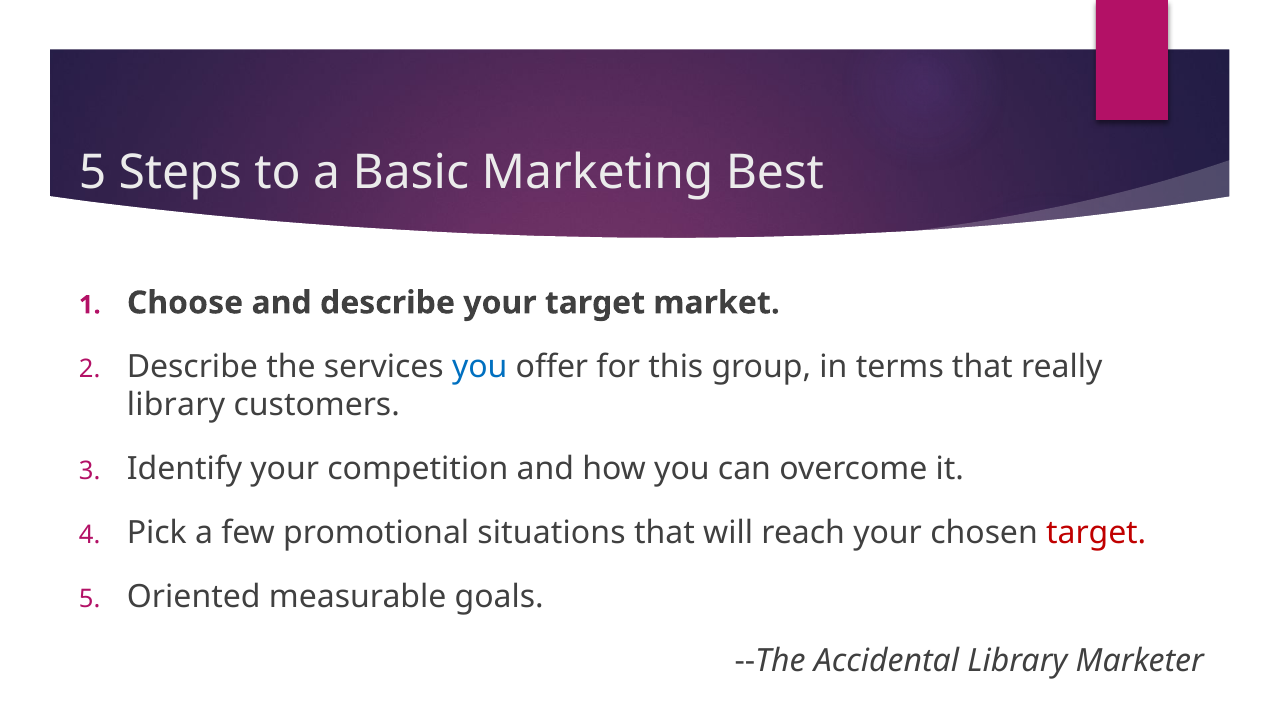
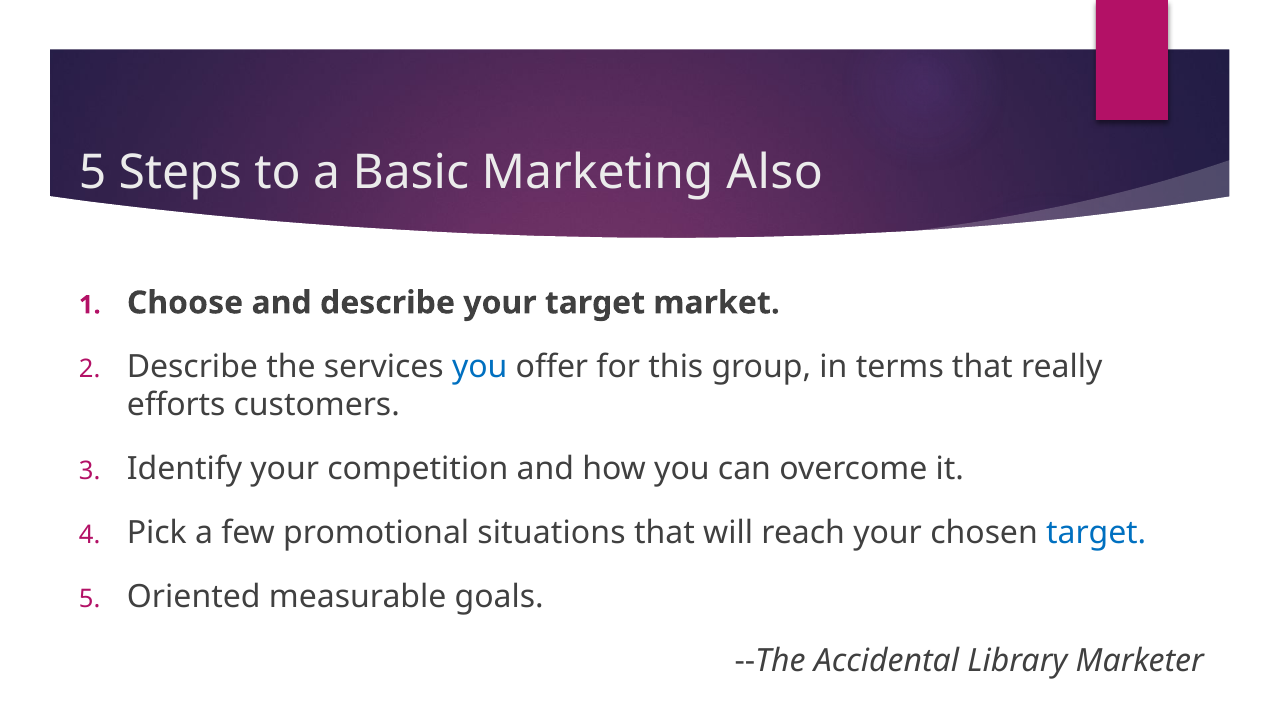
Best: Best -> Also
library at (176, 405): library -> efforts
target at (1096, 533) colour: red -> blue
